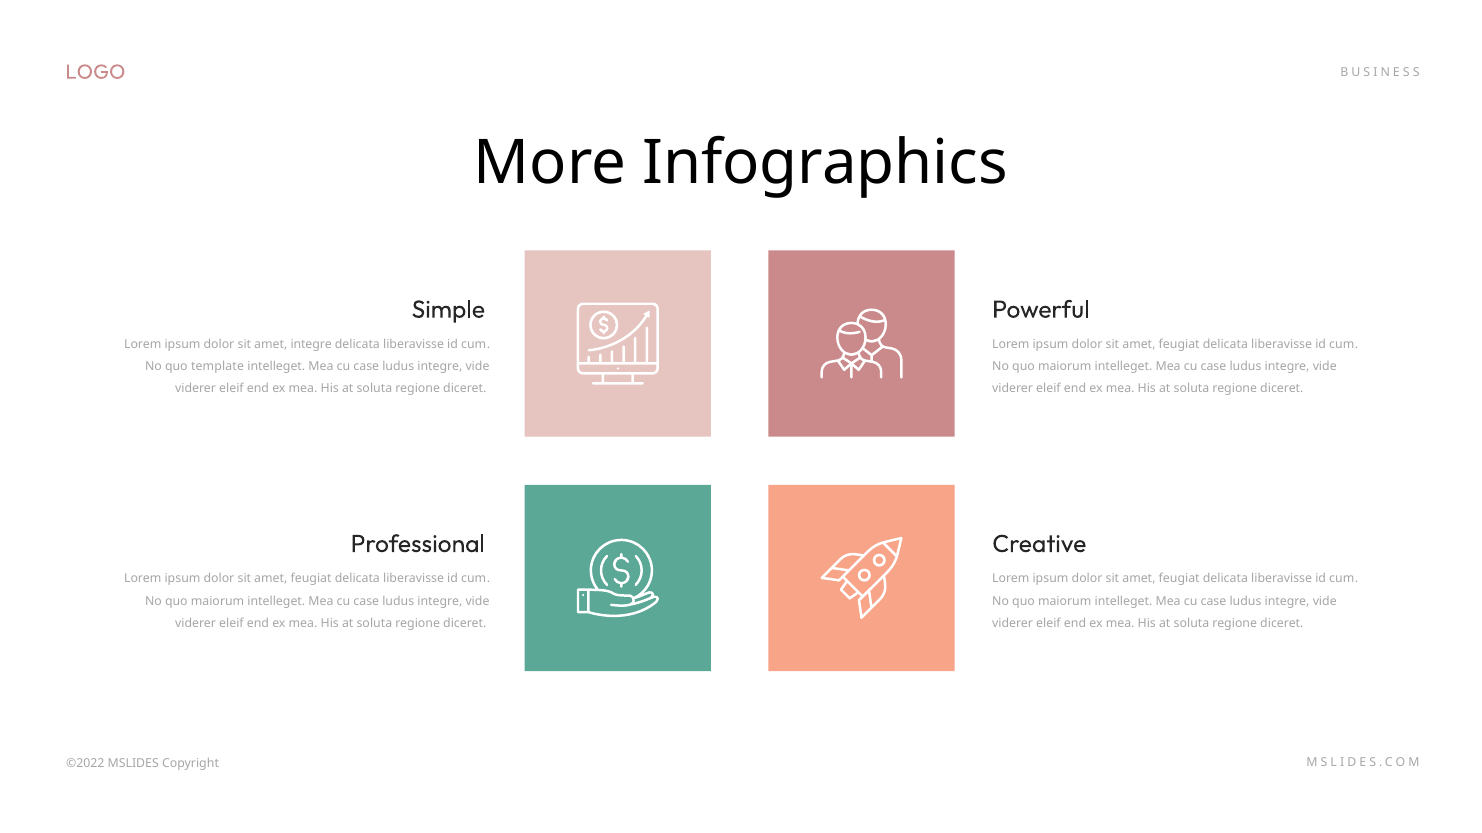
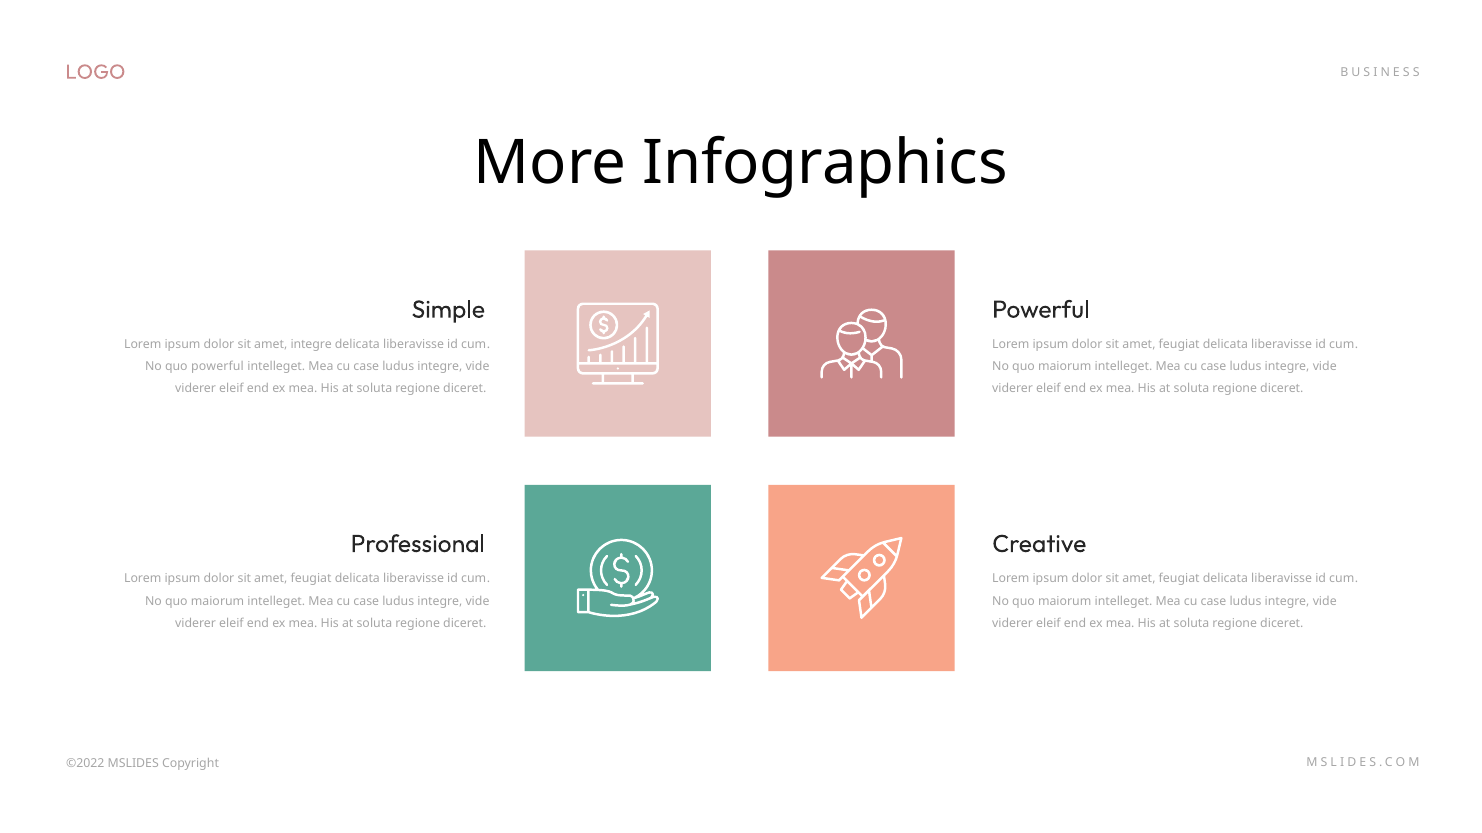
quo template: template -> powerful
